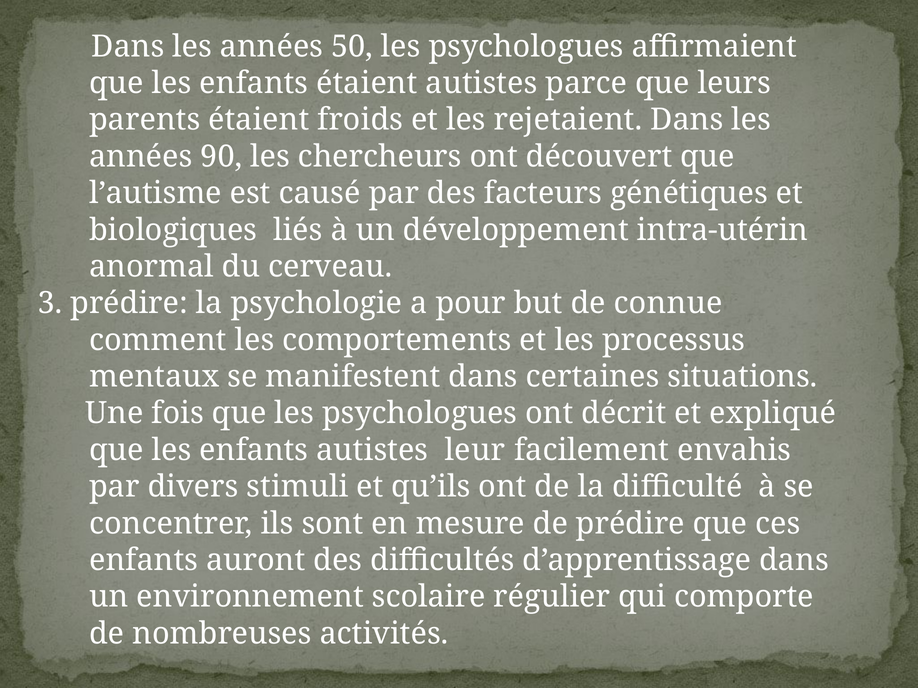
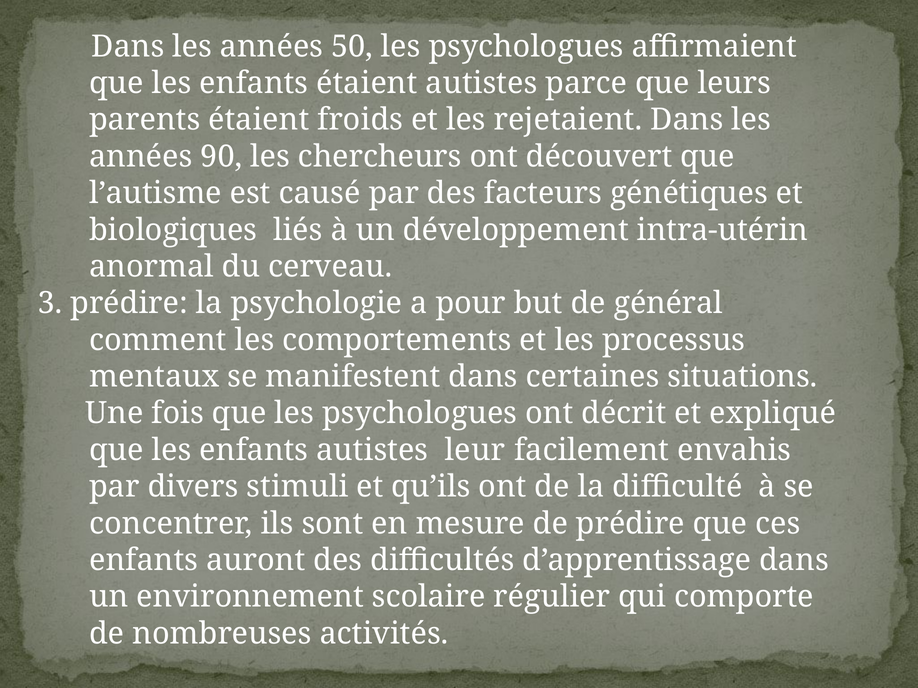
connue: connue -> général
